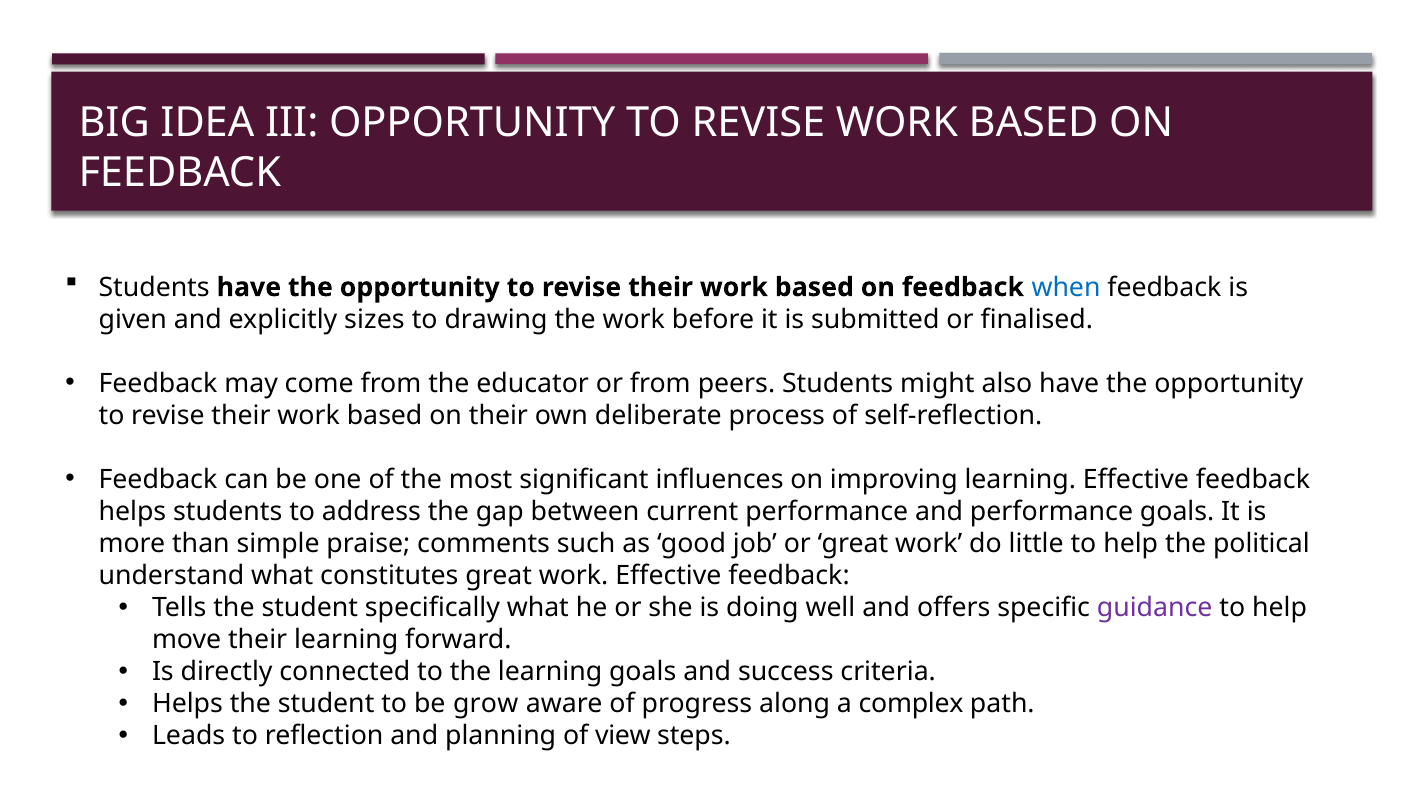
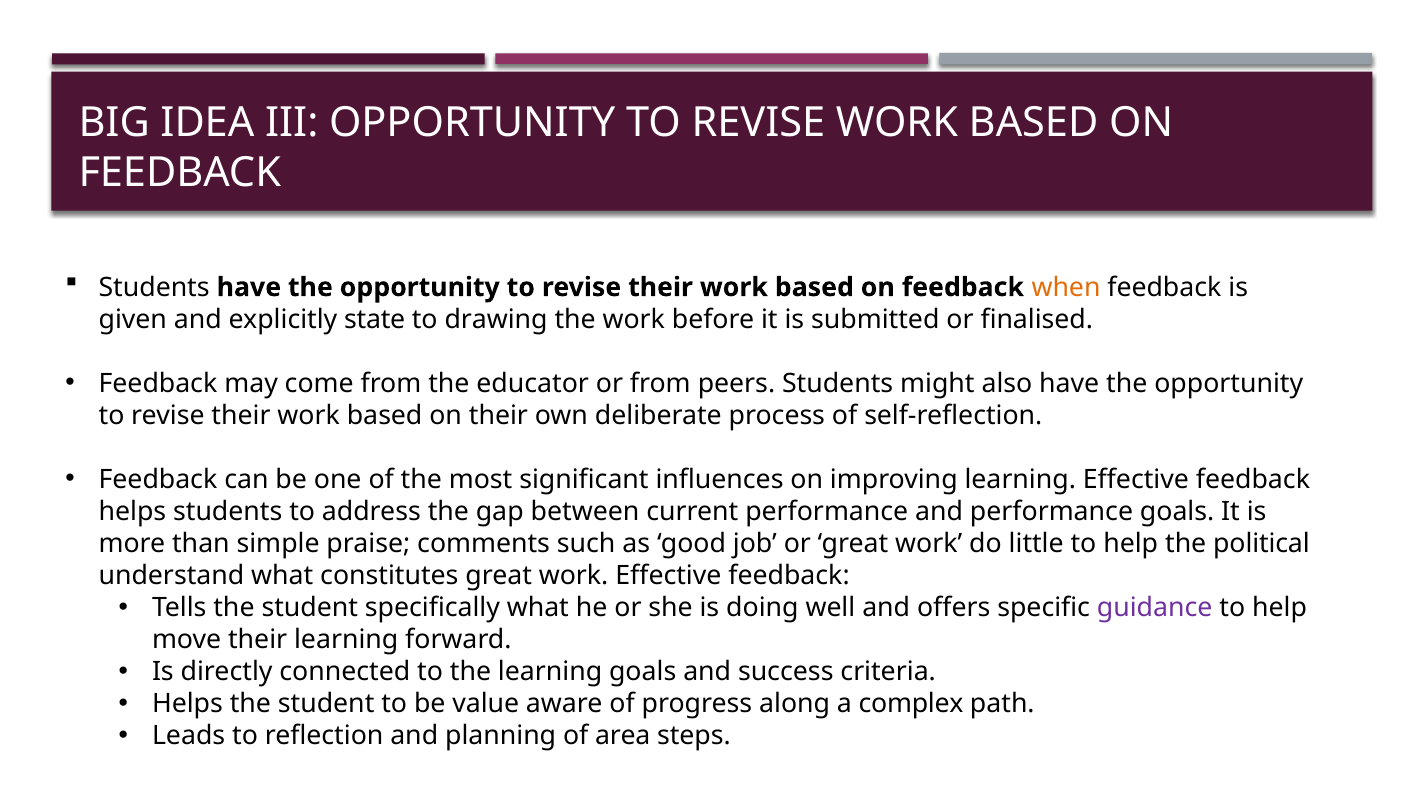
when colour: blue -> orange
sizes: sizes -> state
grow: grow -> value
view: view -> area
